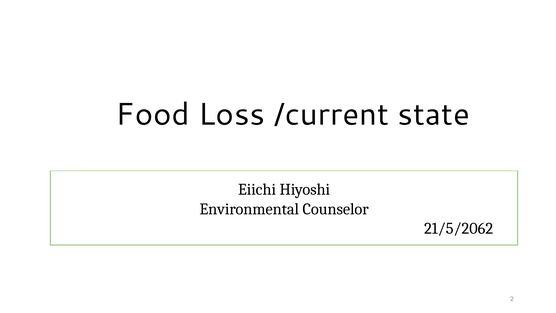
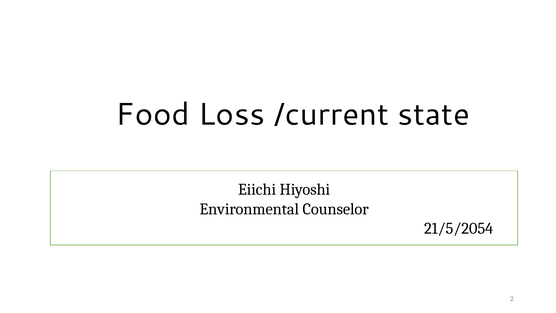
21/5/2062: 21/5/2062 -> 21/5/2054
